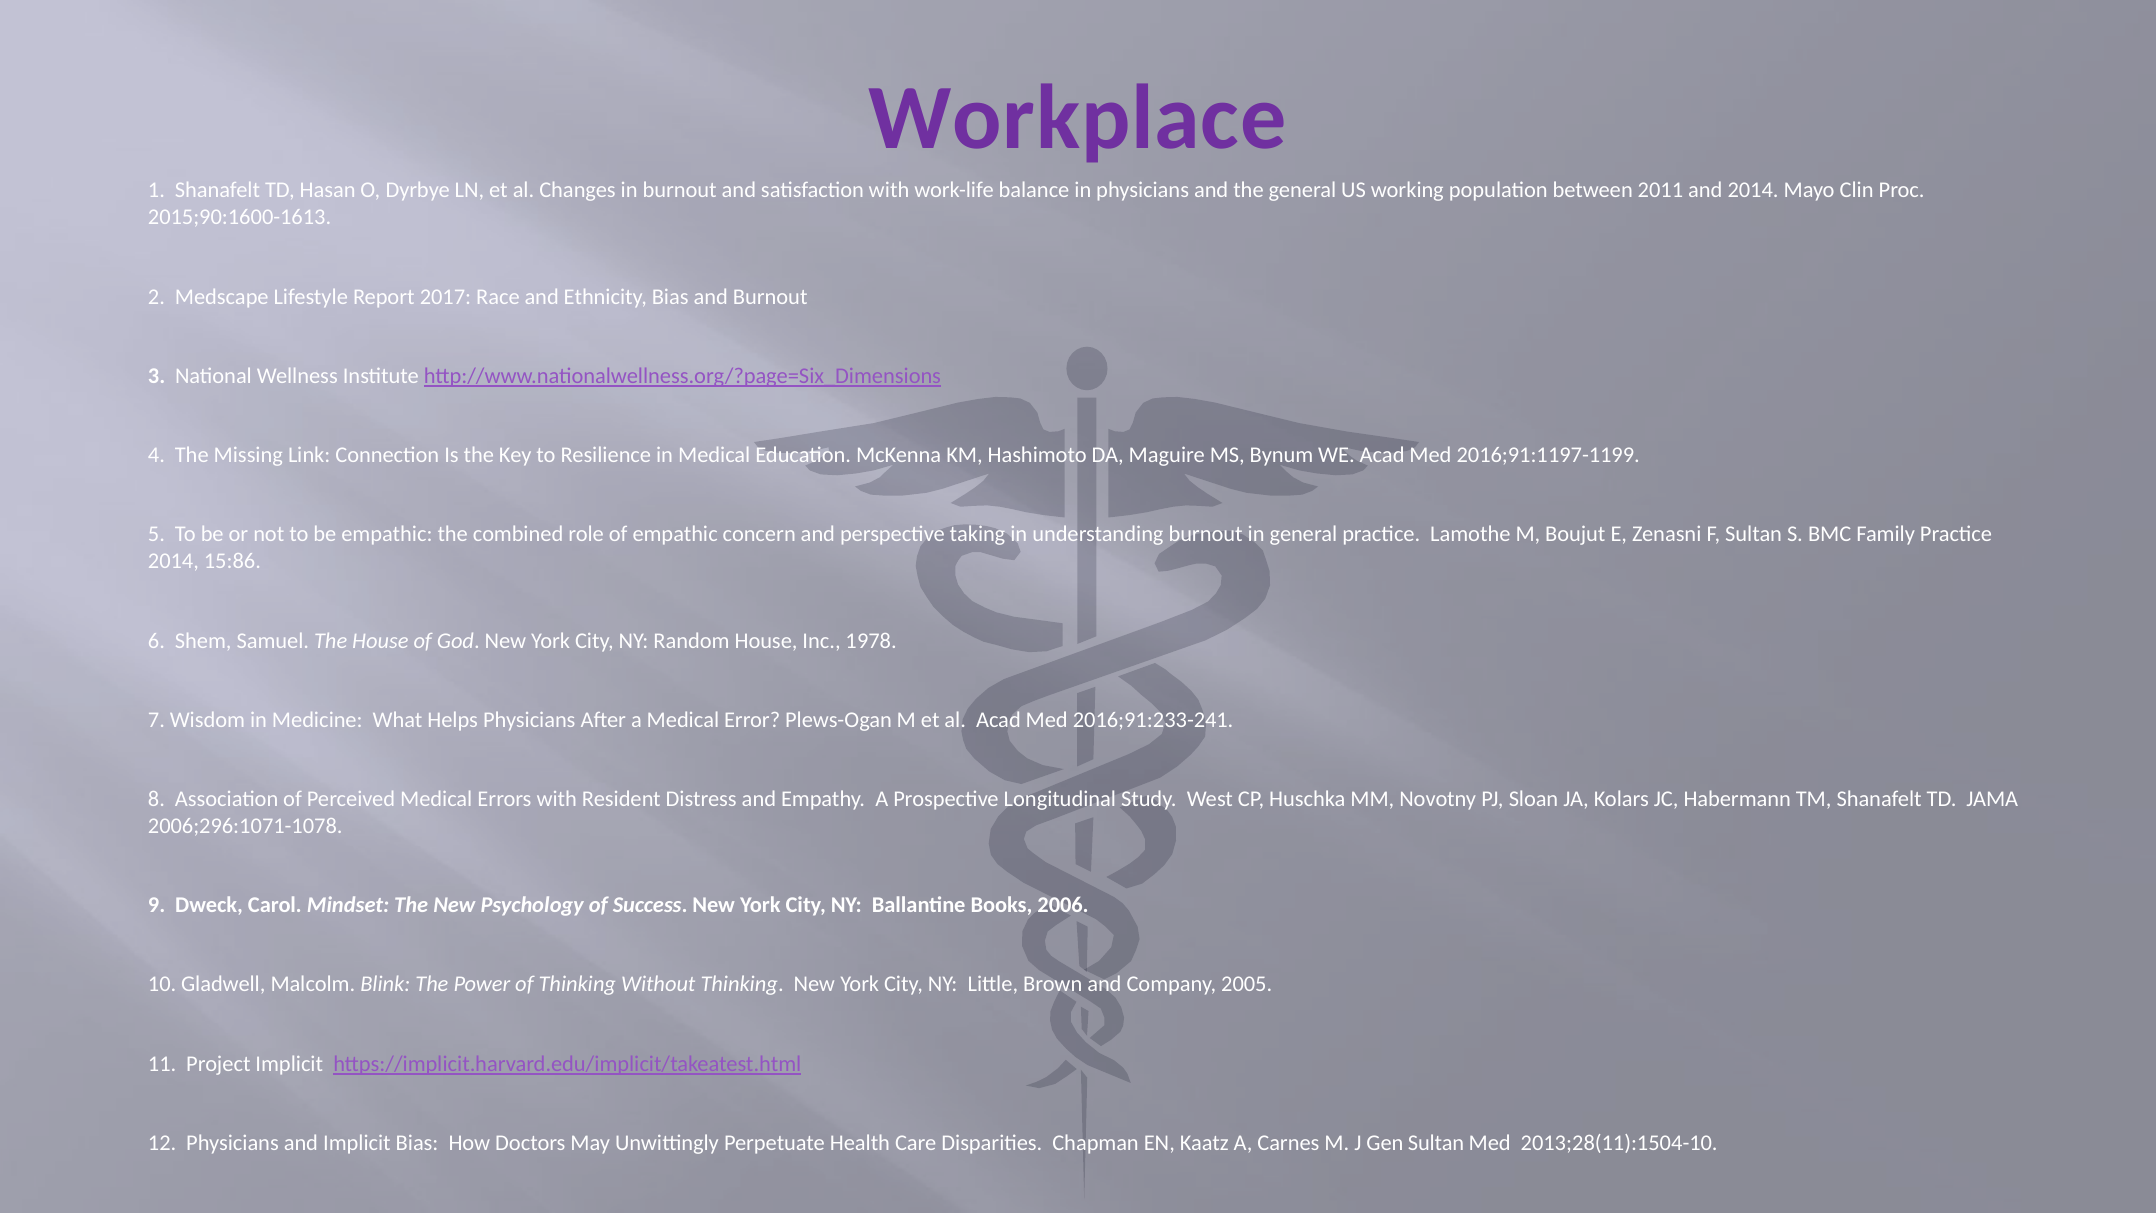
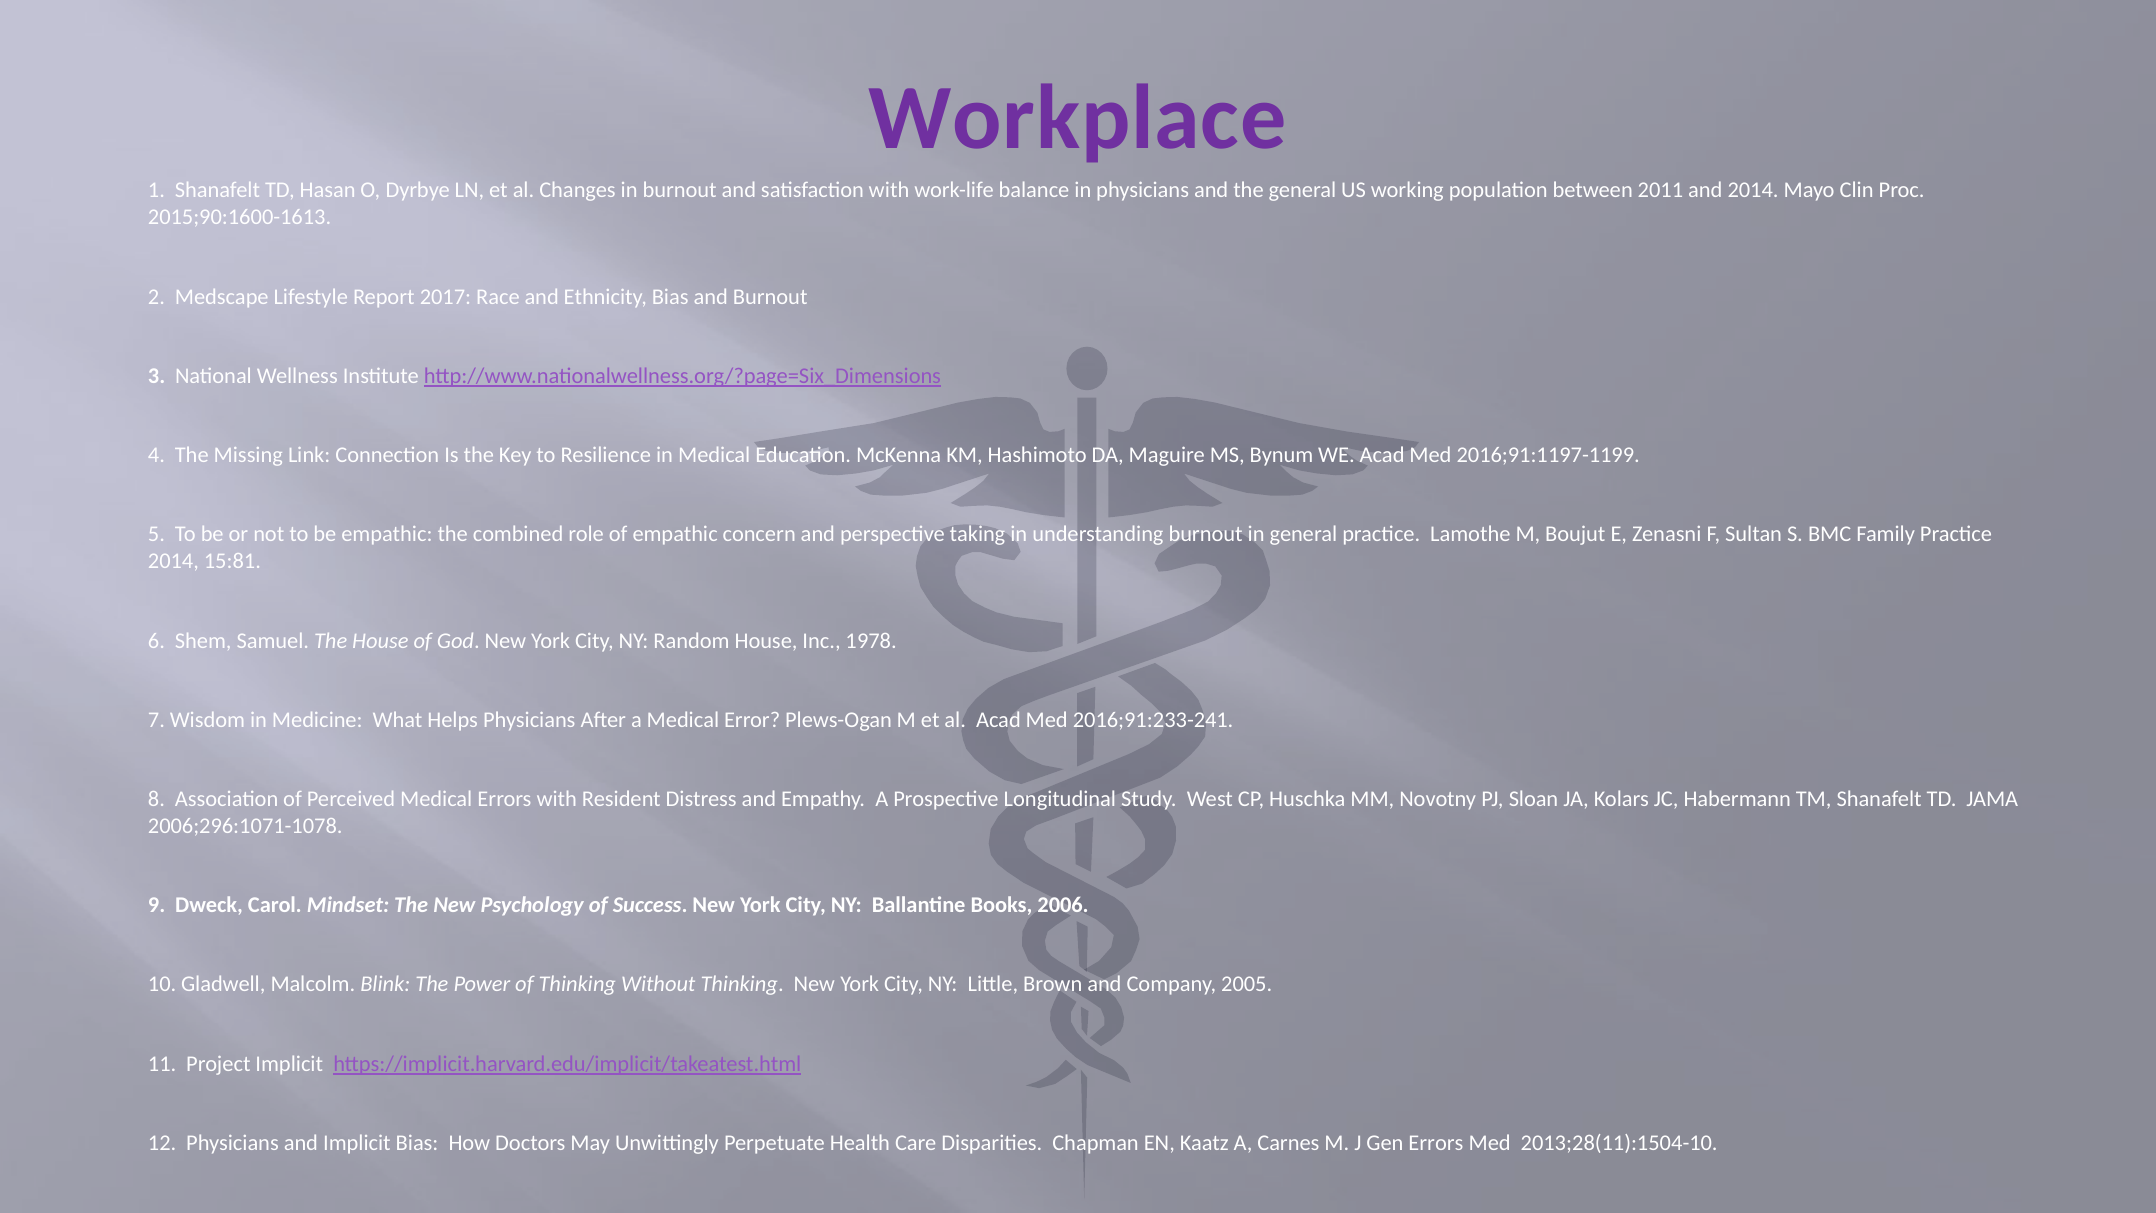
15:86: 15:86 -> 15:81
Gen Sultan: Sultan -> Errors
